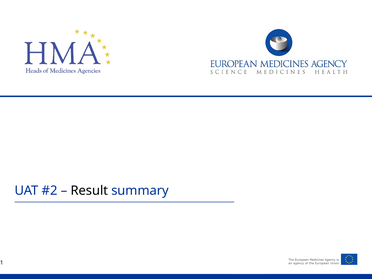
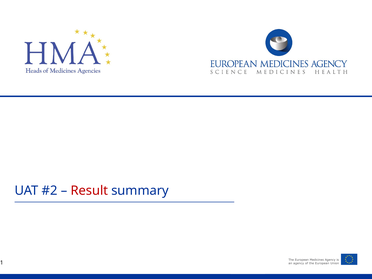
Result colour: black -> red
